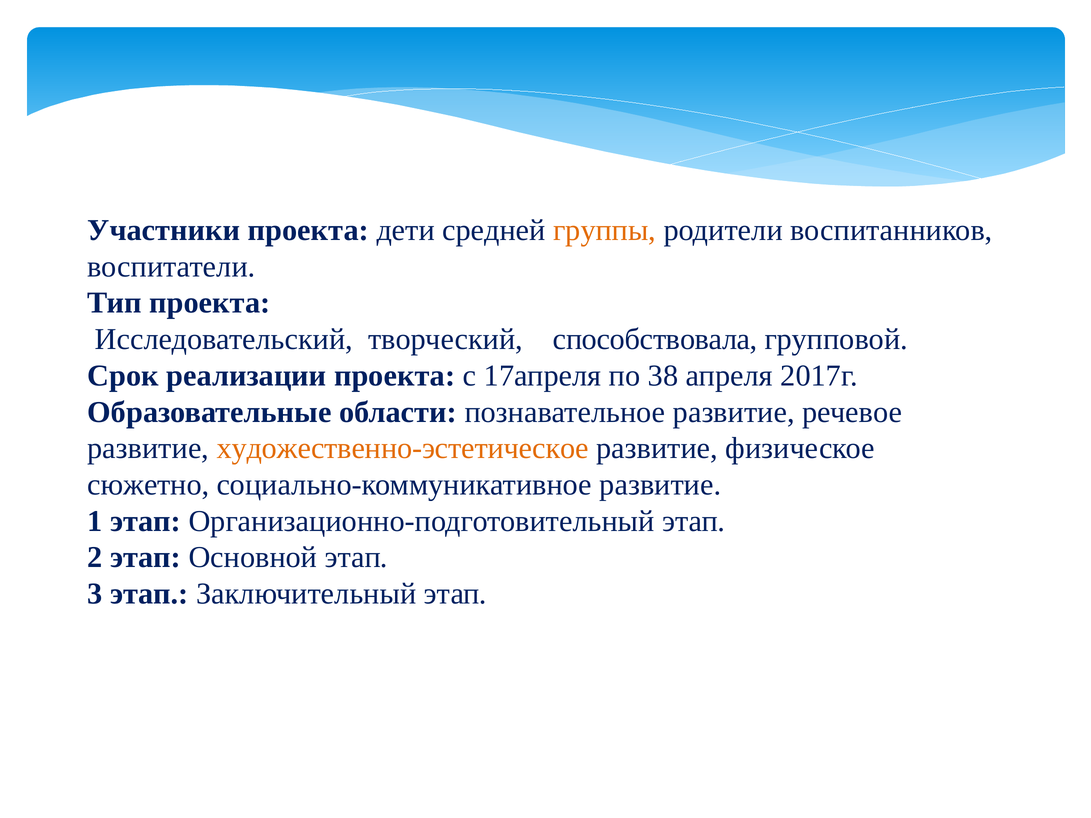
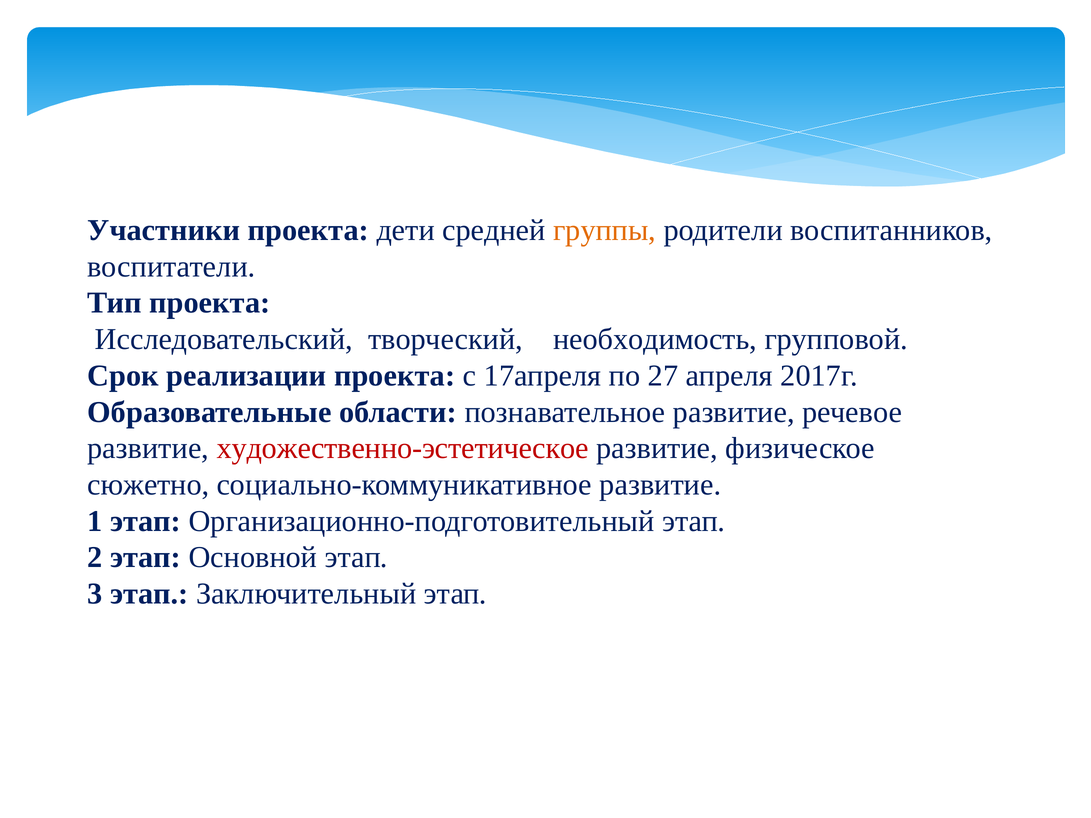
способствовала: способствовала -> необходимость
38: 38 -> 27
художественно-эстетическое colour: orange -> red
